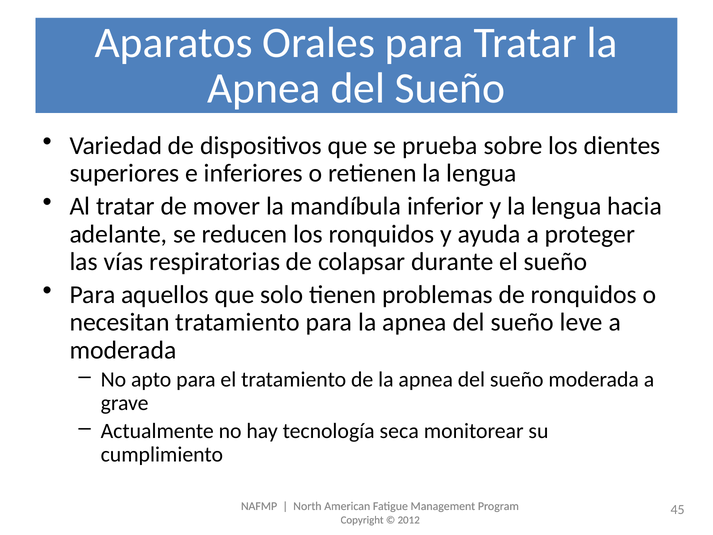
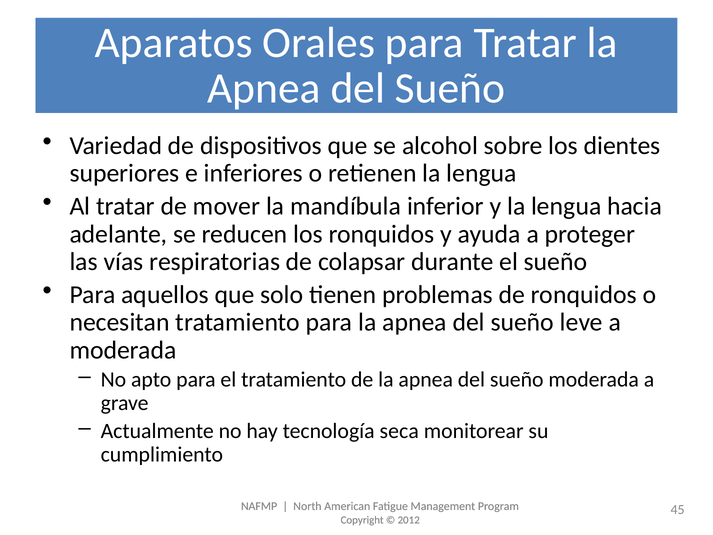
prueba: prueba -> alcohol
